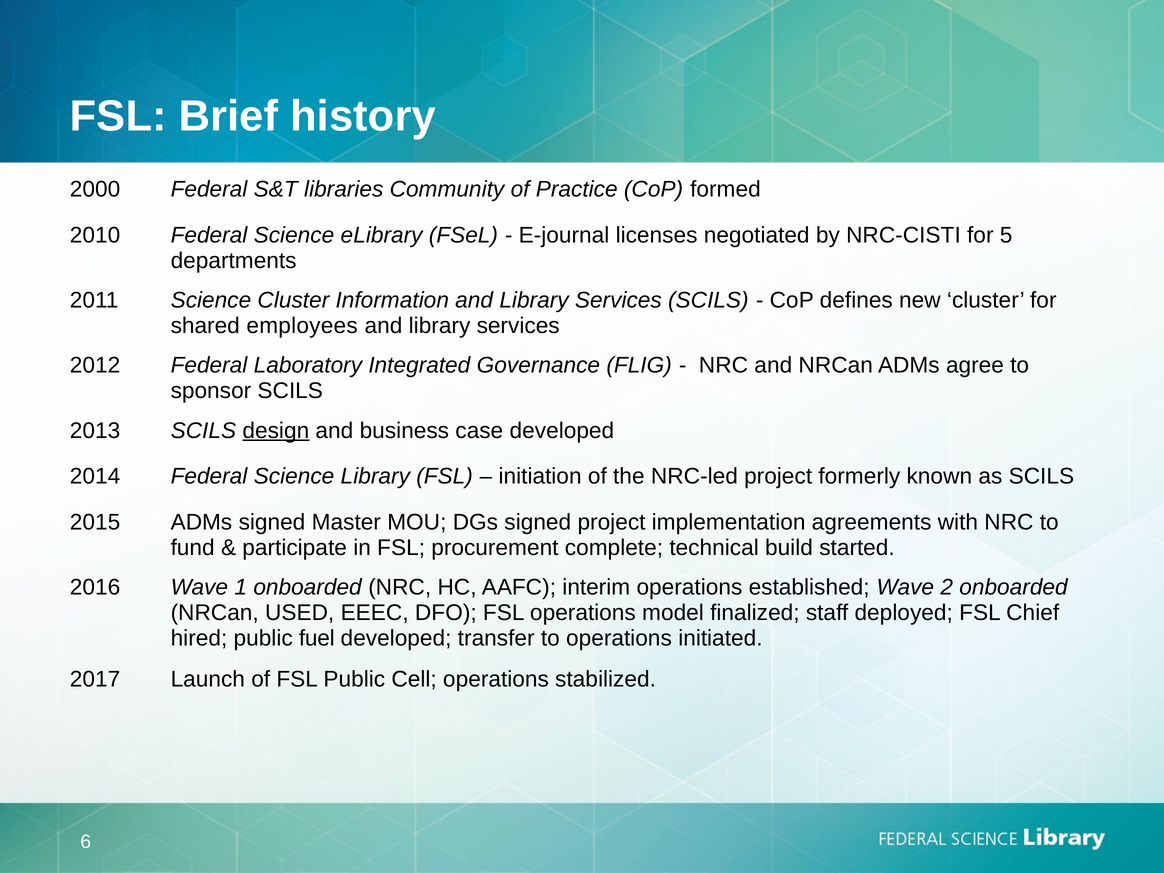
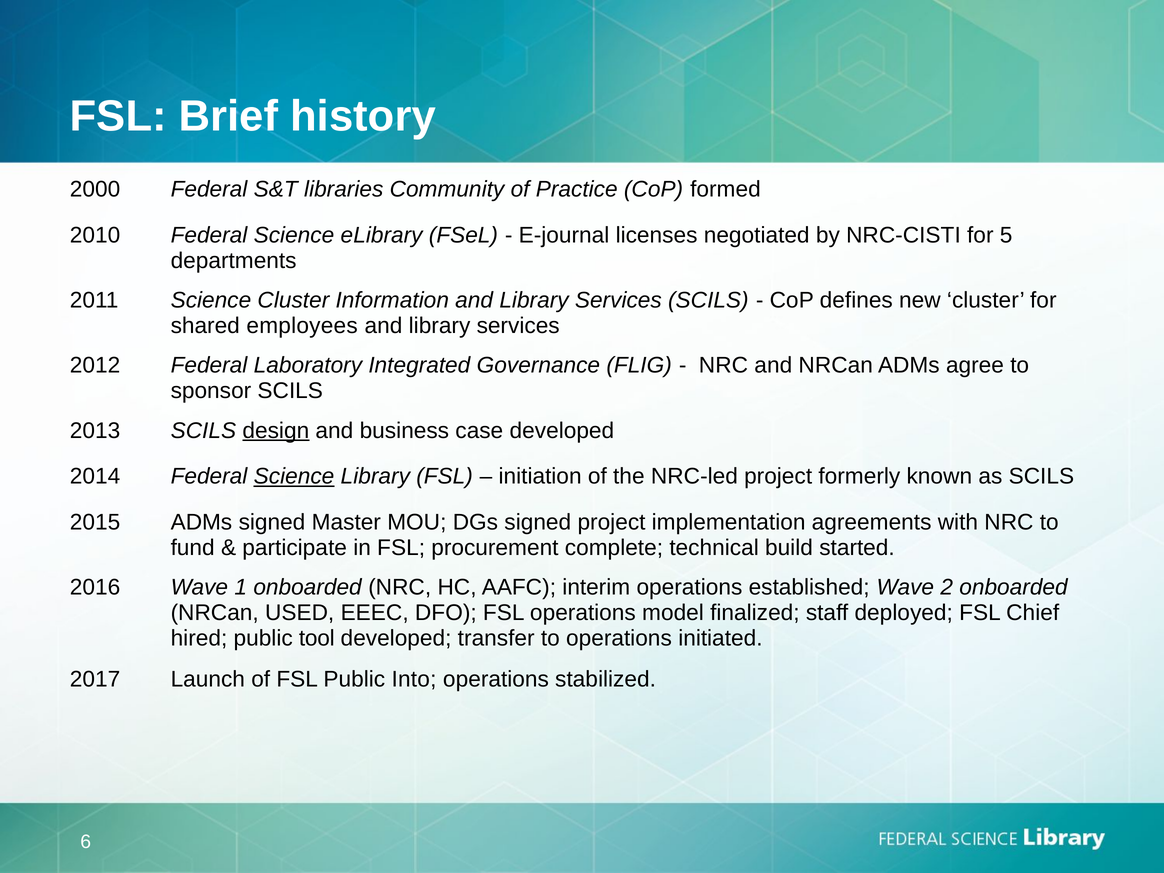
Science at (294, 476) underline: none -> present
fuel: fuel -> tool
Cell: Cell -> Into
